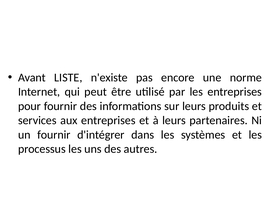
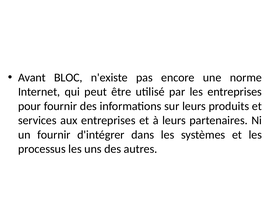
LISTE: LISTE -> BLOC
